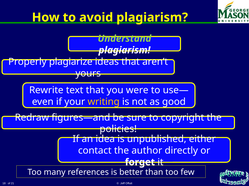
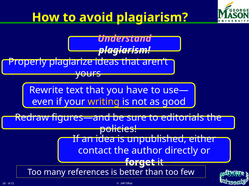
Understand colour: light green -> pink
were: were -> have
copyright: copyright -> editorials
